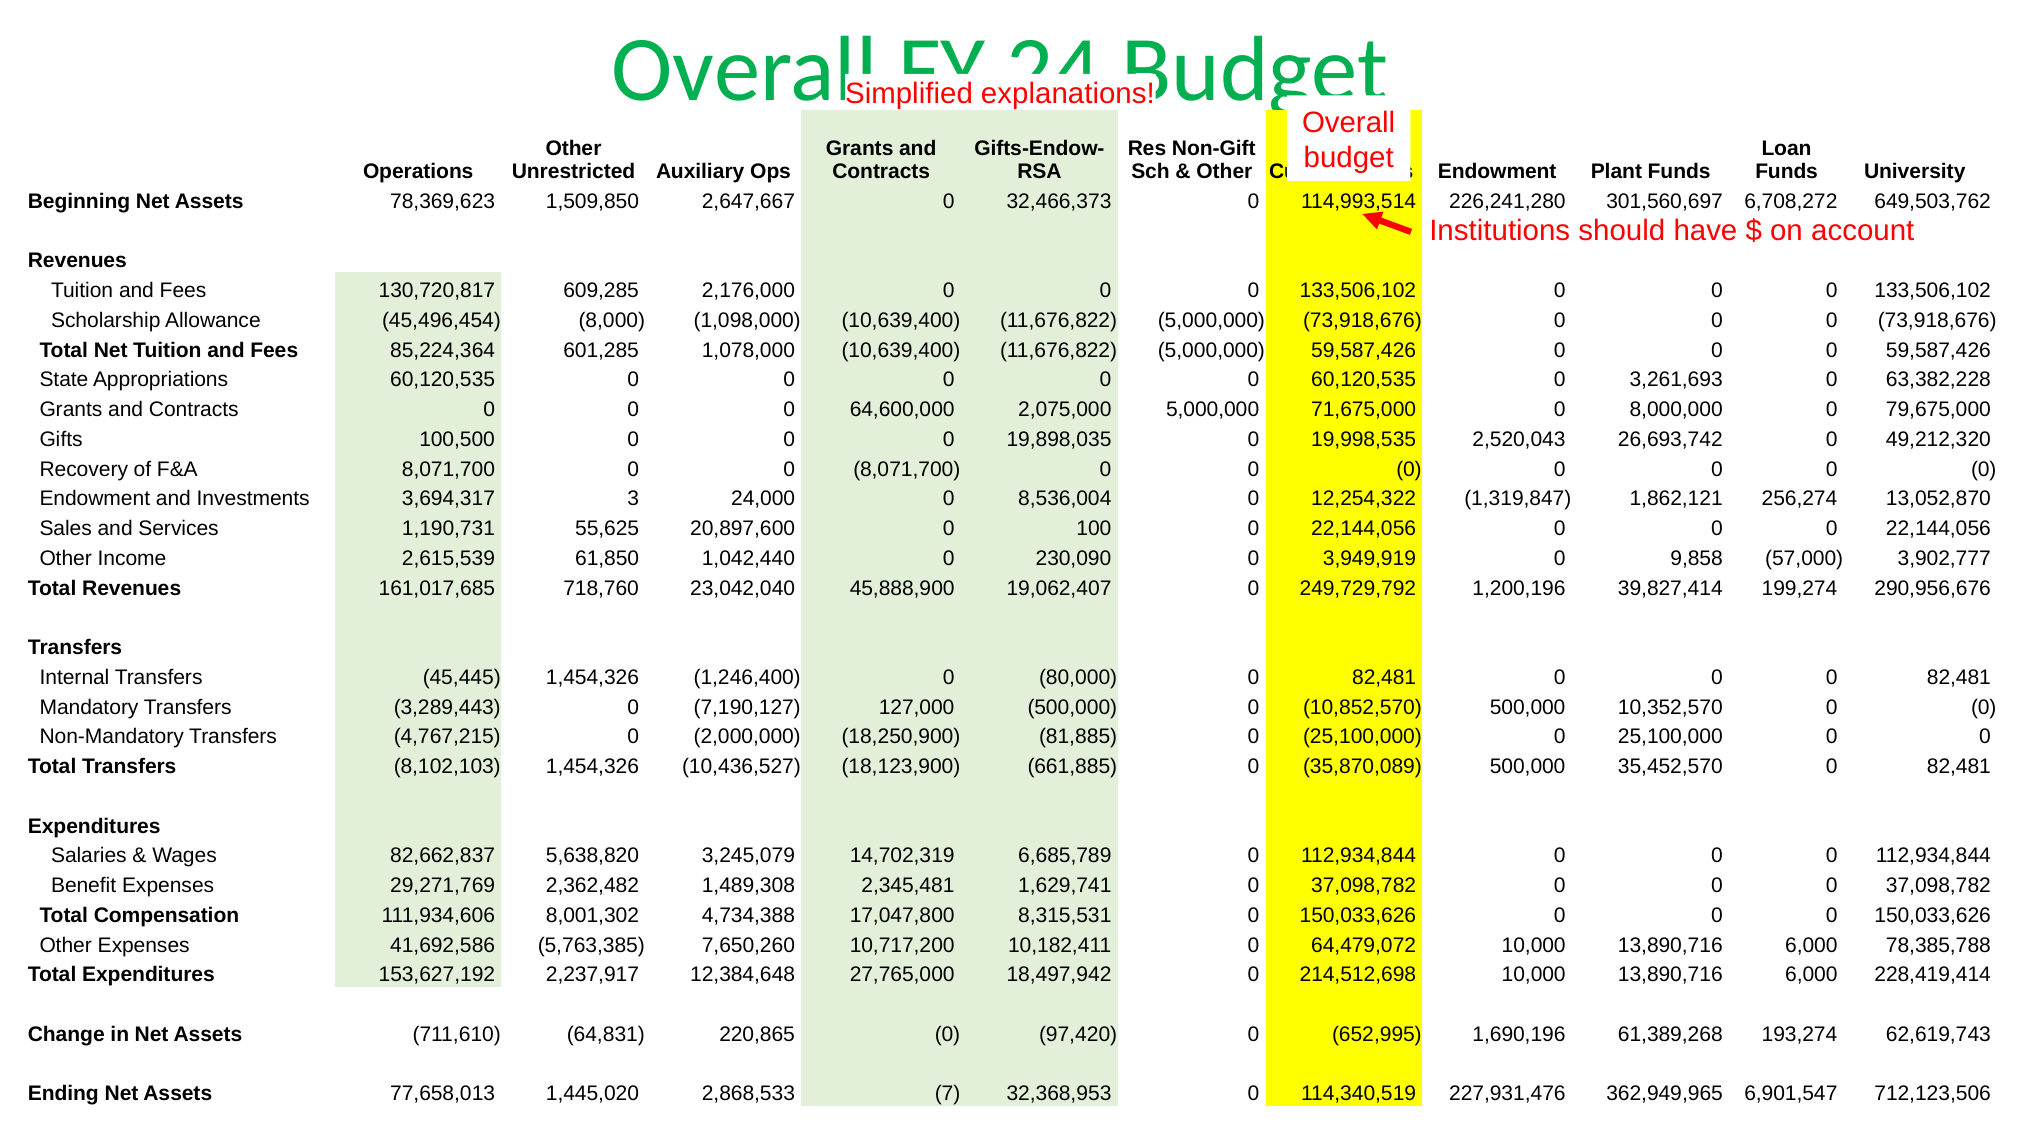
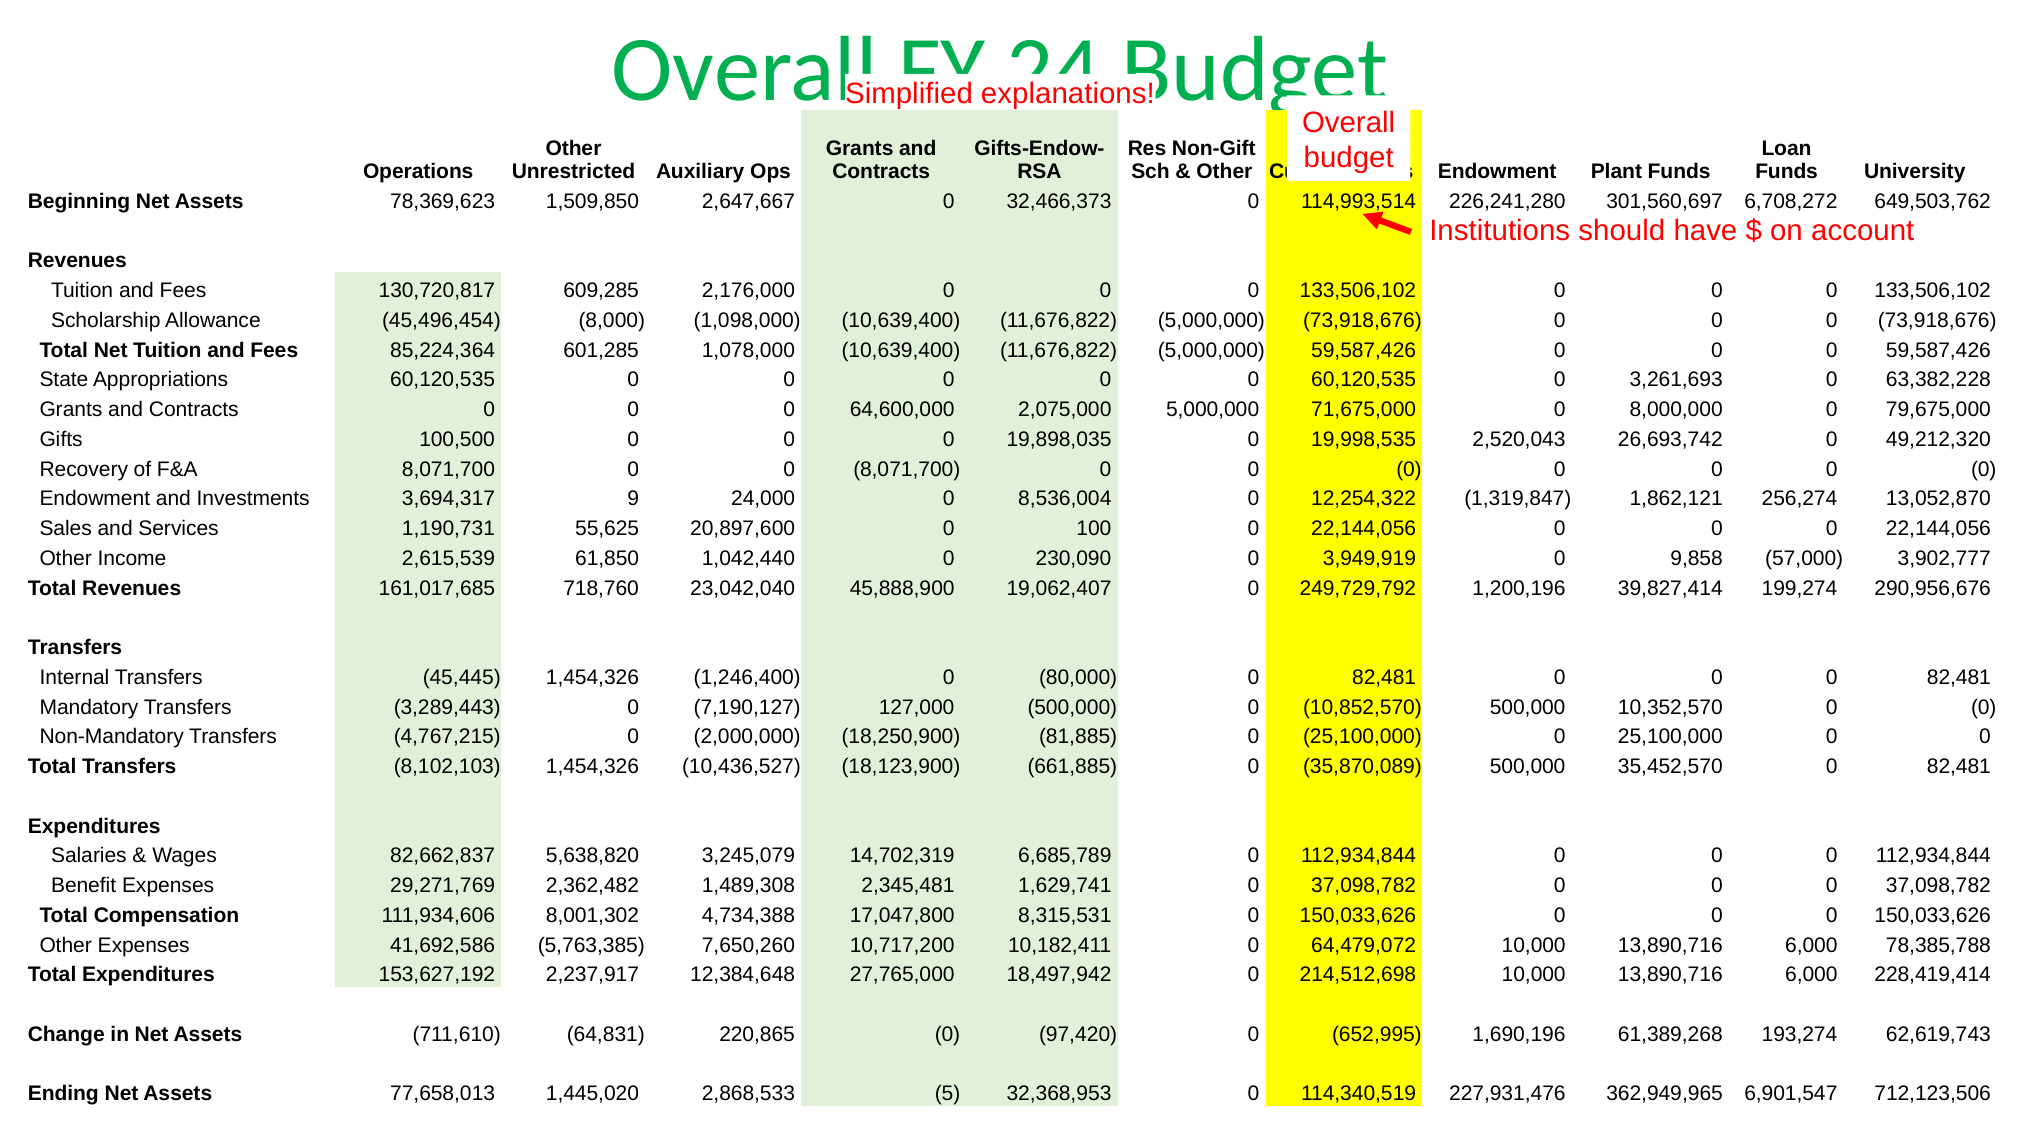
3: 3 -> 9
7: 7 -> 5
